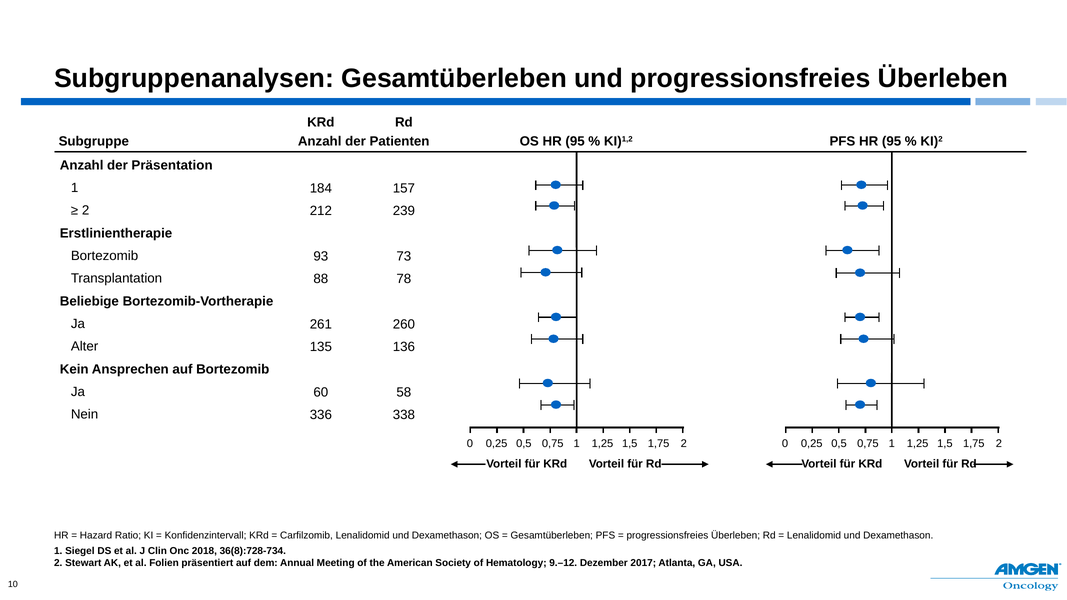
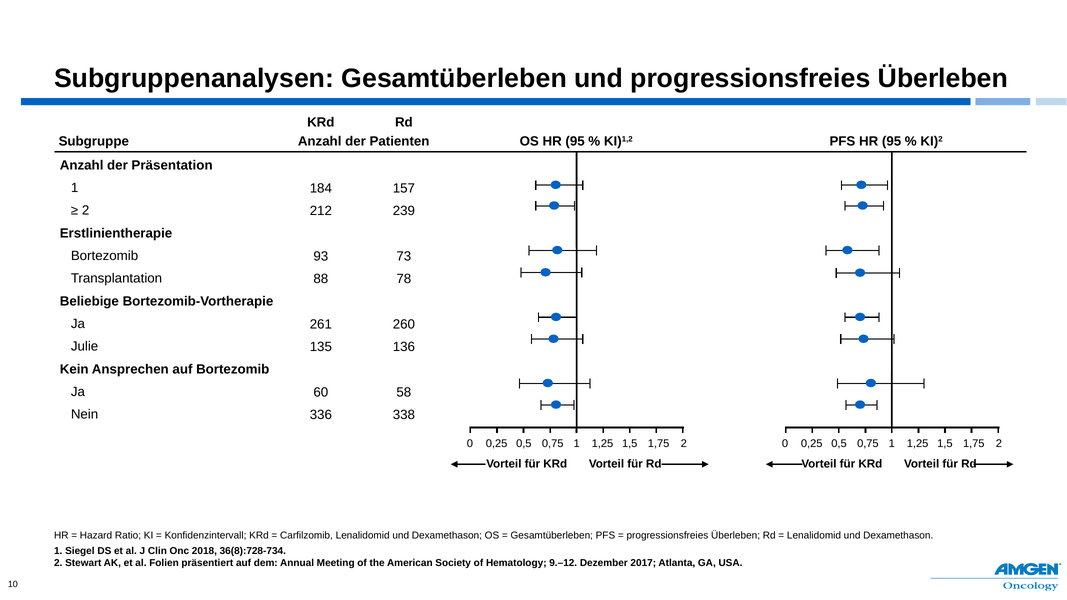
Alter: Alter -> Julie
